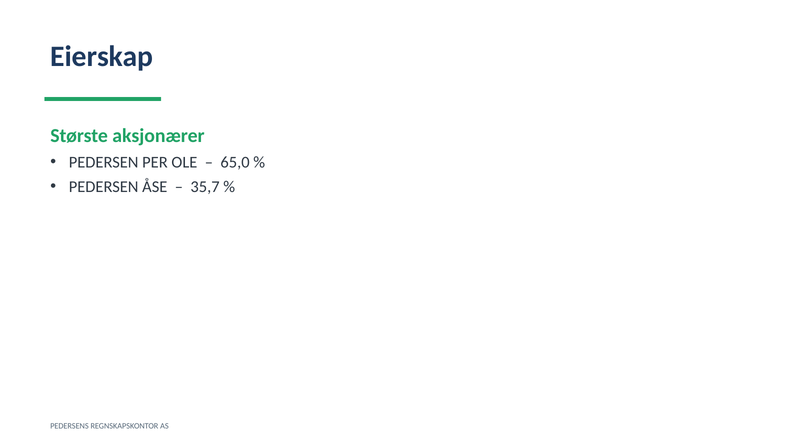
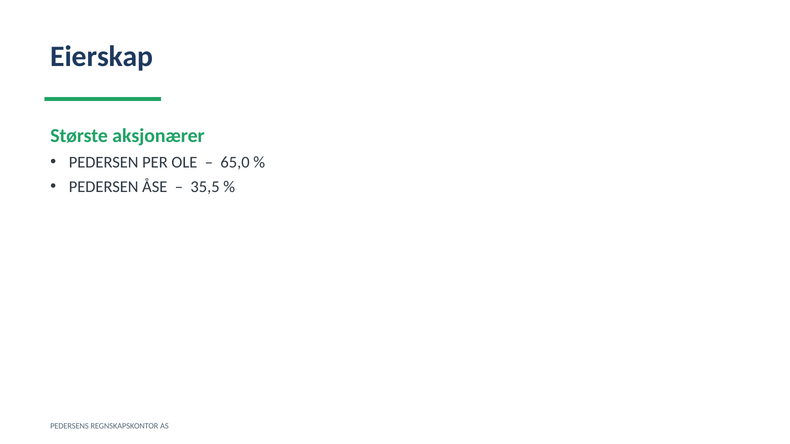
35,7: 35,7 -> 35,5
